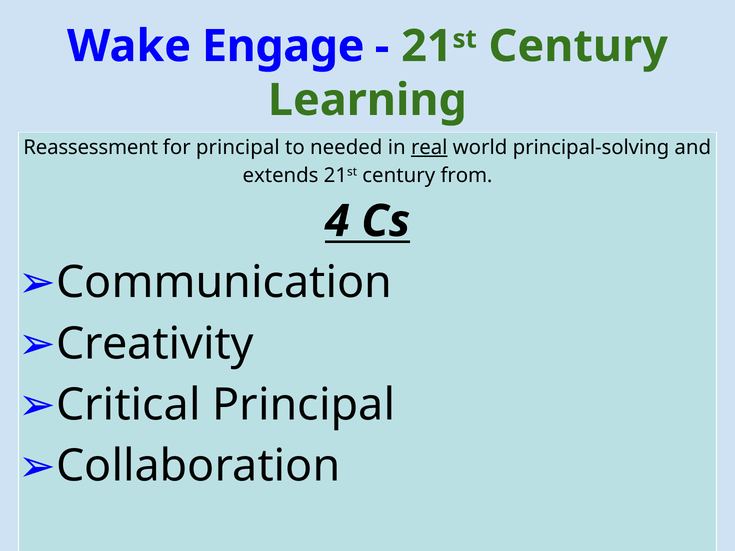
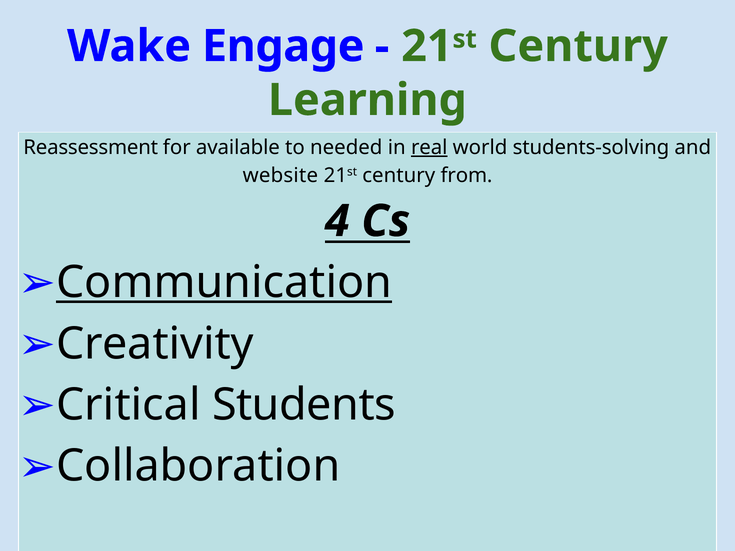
for principal: principal -> available
principal-solving: principal-solving -> students-solving
extends: extends -> website
Communication underline: none -> present
Critical Principal: Principal -> Students
